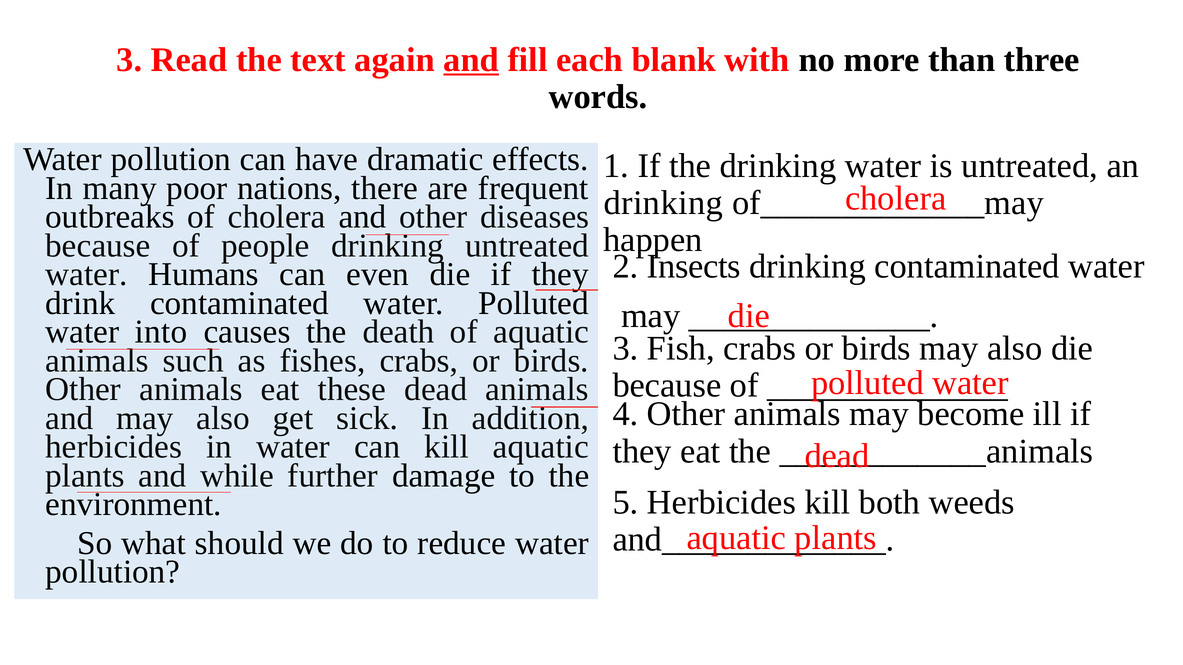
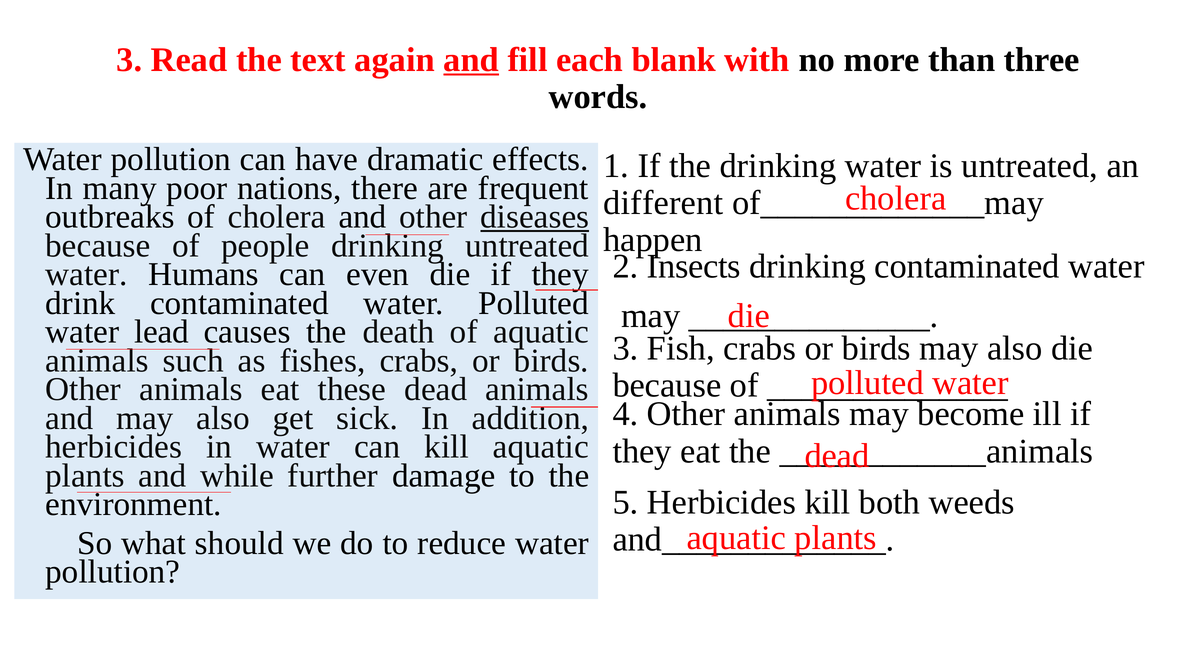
drinking at (663, 203): drinking -> different
diseases underline: none -> present
into: into -> lead
